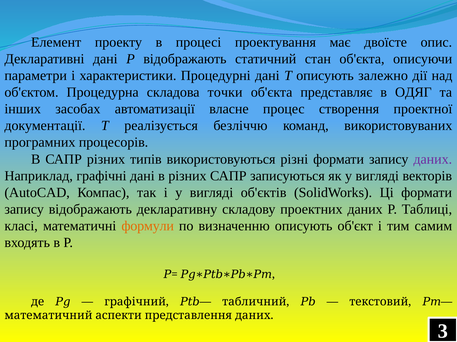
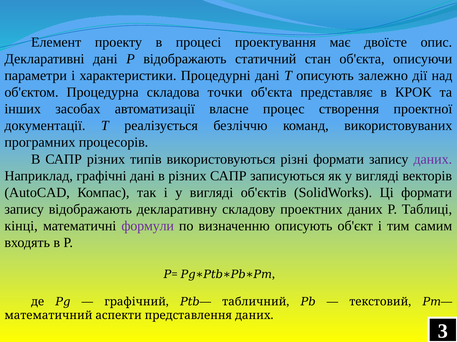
ОДЯГ: ОДЯГ -> КРОК
класі: класі -> кінці
формули colour: orange -> purple
